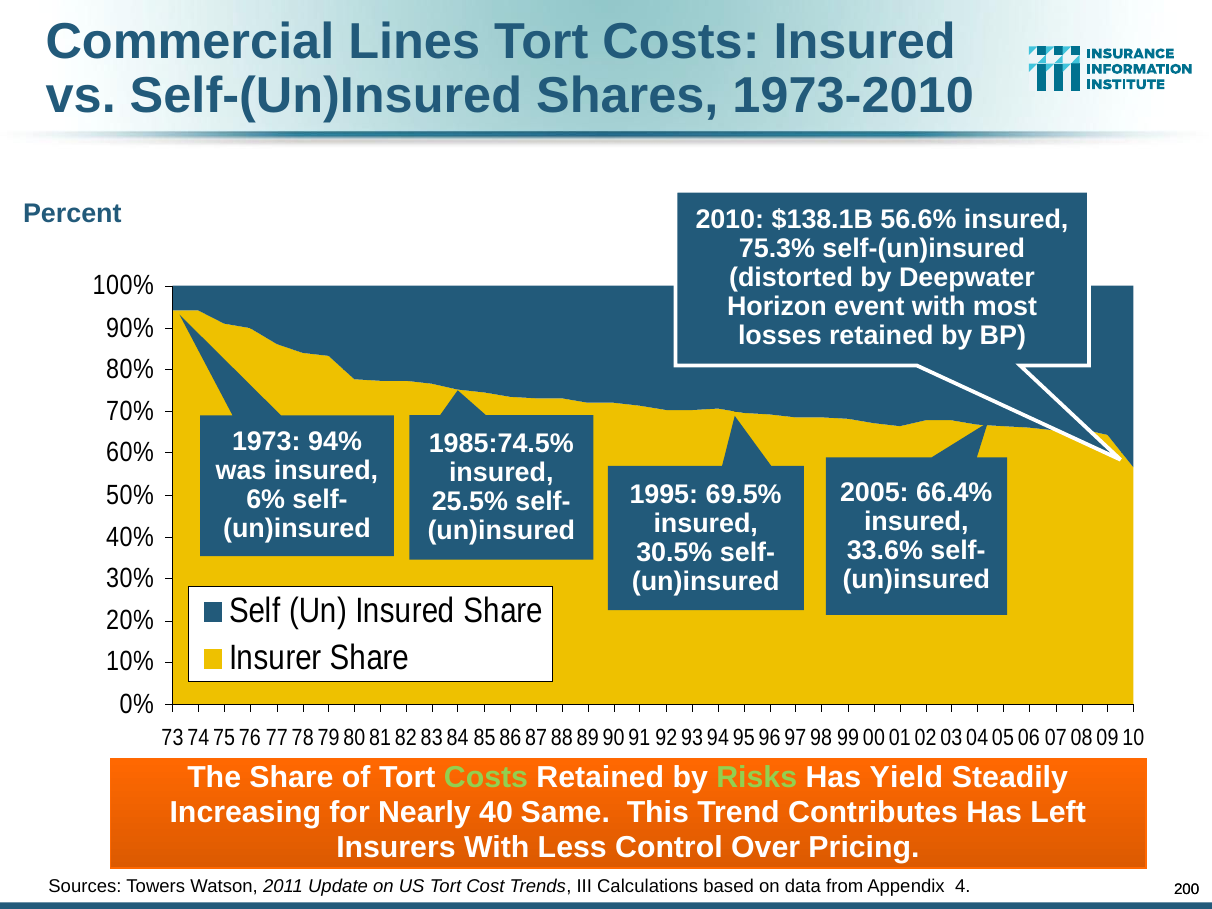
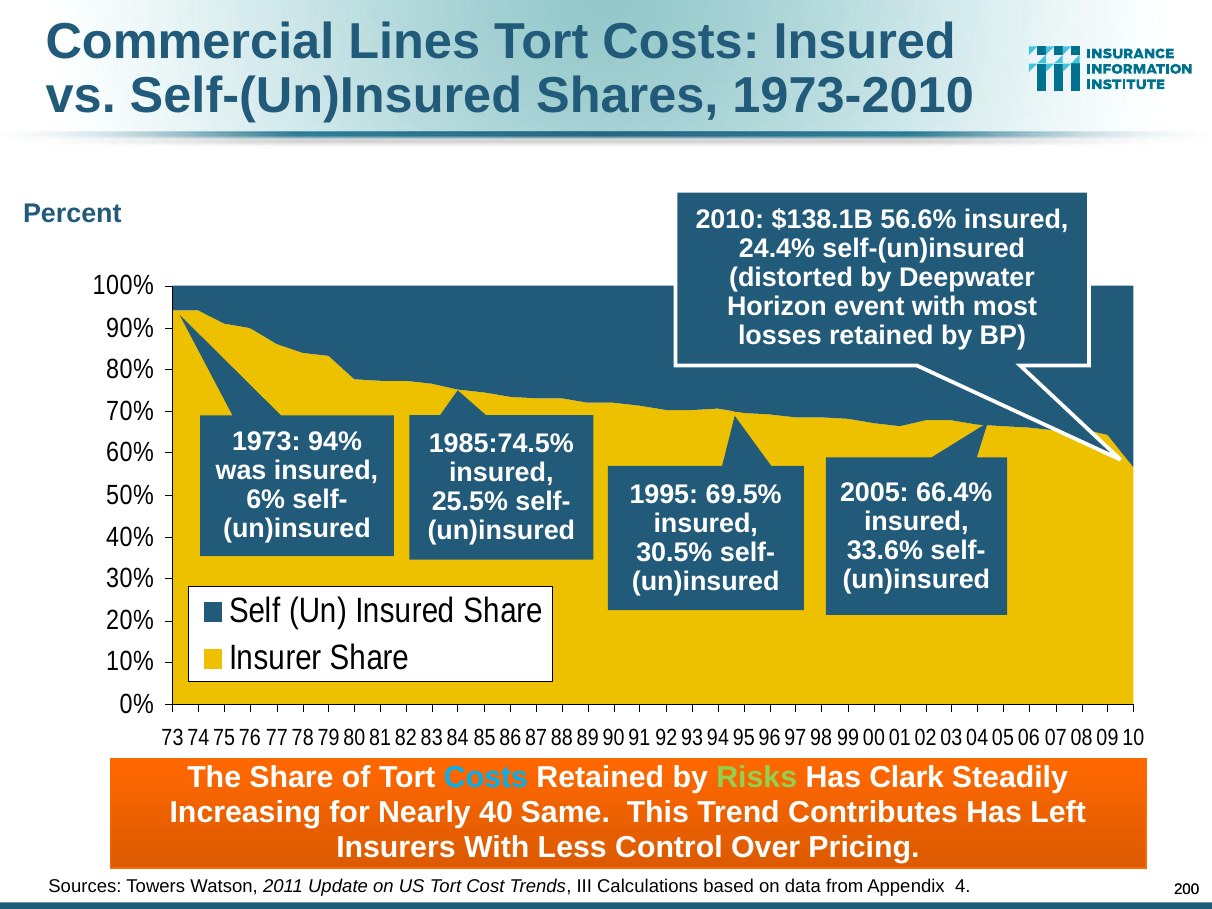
75.3%: 75.3% -> 24.4%
Costs at (486, 778) colour: light green -> light blue
Yield: Yield -> Clark
